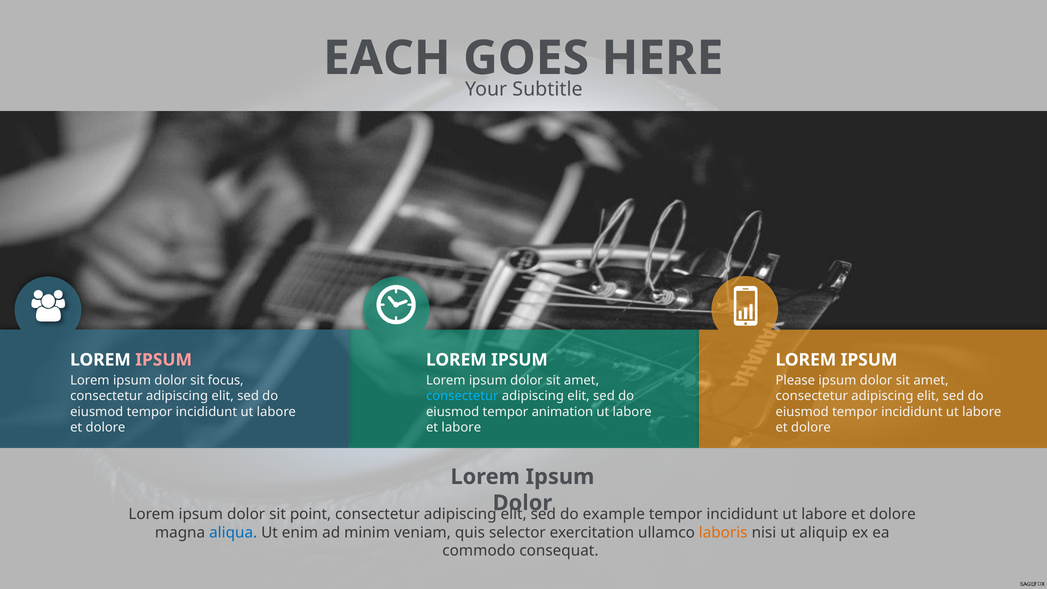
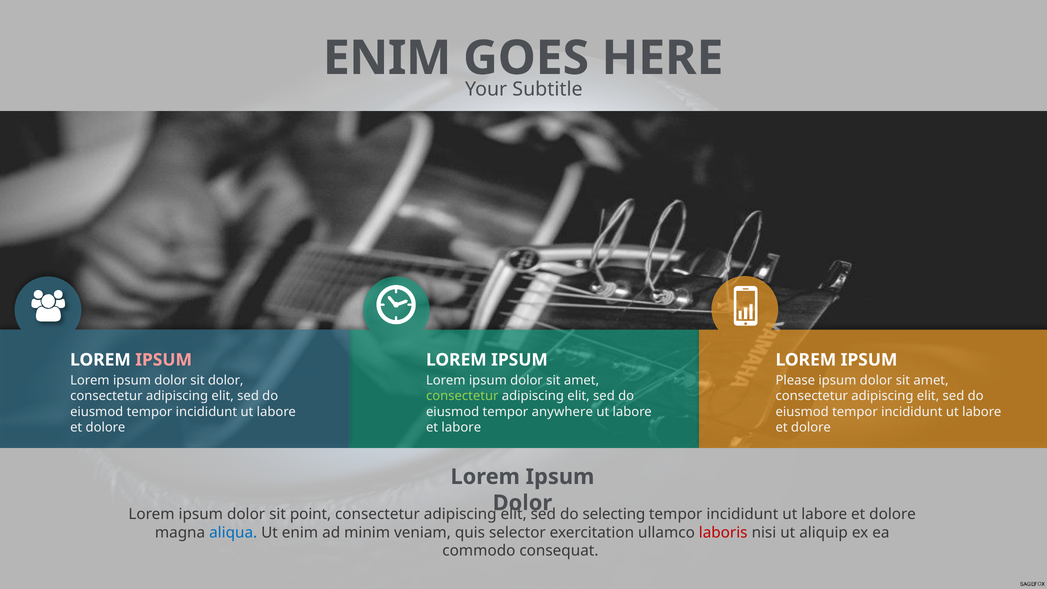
EACH at (387, 58): EACH -> ENIM
sit focus: focus -> dolor
consectetur at (462, 396) colour: light blue -> light green
animation: animation -> anywhere
example: example -> selecting
laboris colour: orange -> red
